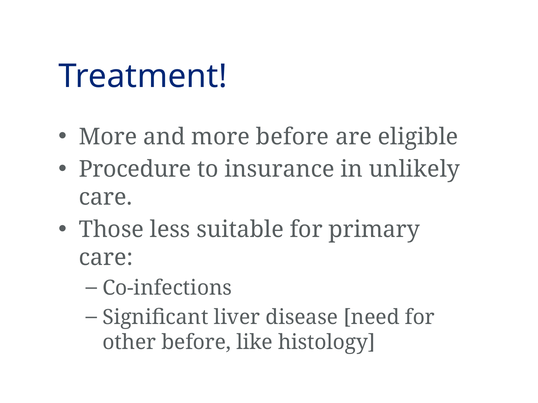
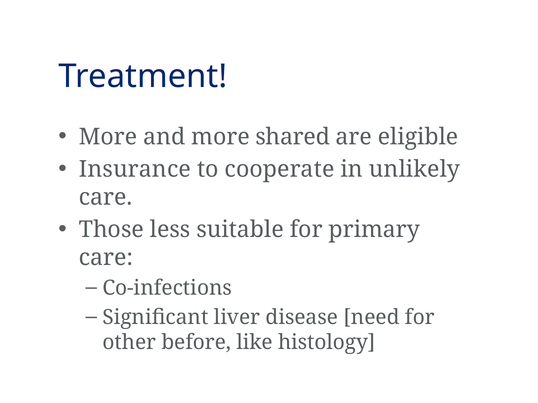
more before: before -> shared
Procedure: Procedure -> Insurance
insurance: insurance -> cooperate
